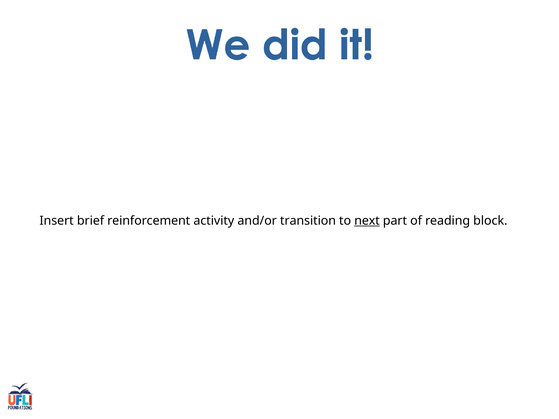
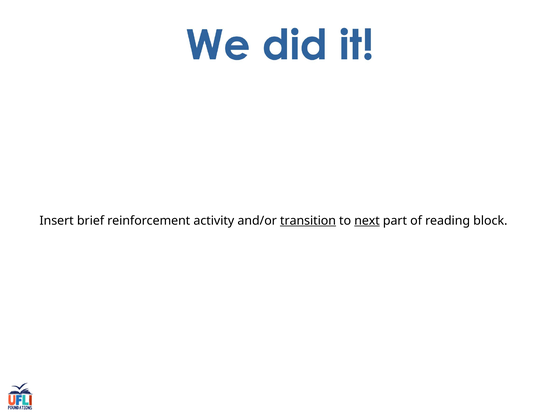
transition underline: none -> present
